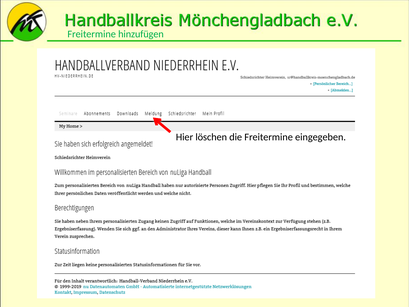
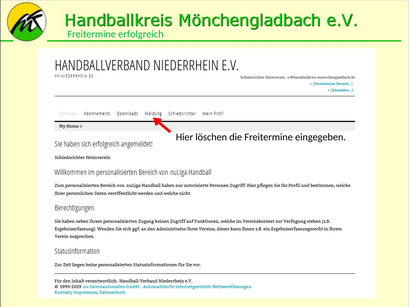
hinzufügen: hinzufügen -> erfolgreich
